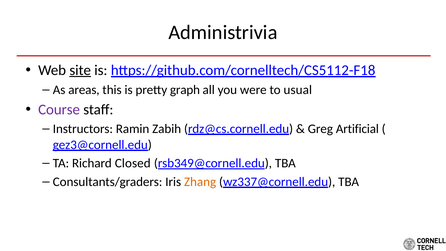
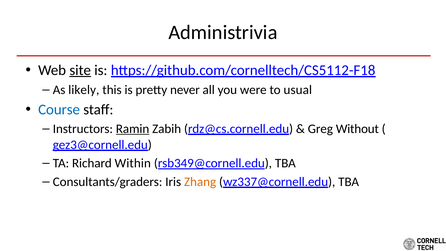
areas: areas -> likely
graph: graph -> never
Course colour: purple -> blue
Ramin underline: none -> present
Artificial: Artificial -> Without
Closed: Closed -> Within
